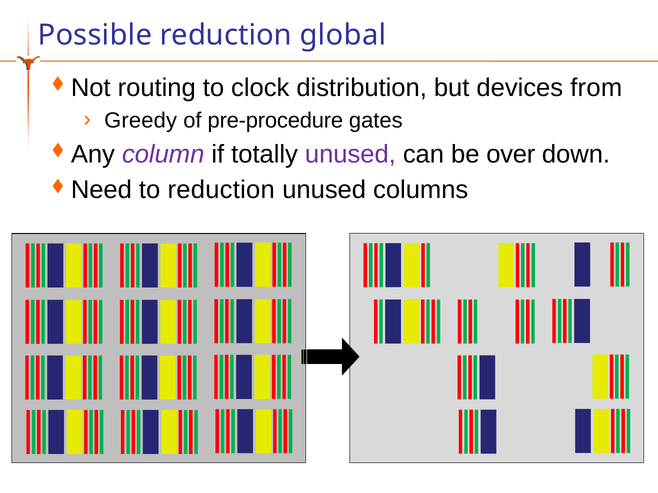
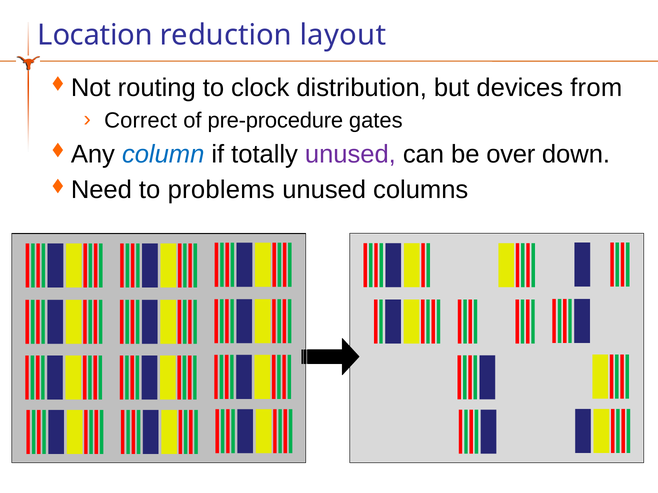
Possible: Possible -> Location
global: global -> layout
Greedy: Greedy -> Correct
column colour: purple -> blue
to reduction: reduction -> problems
